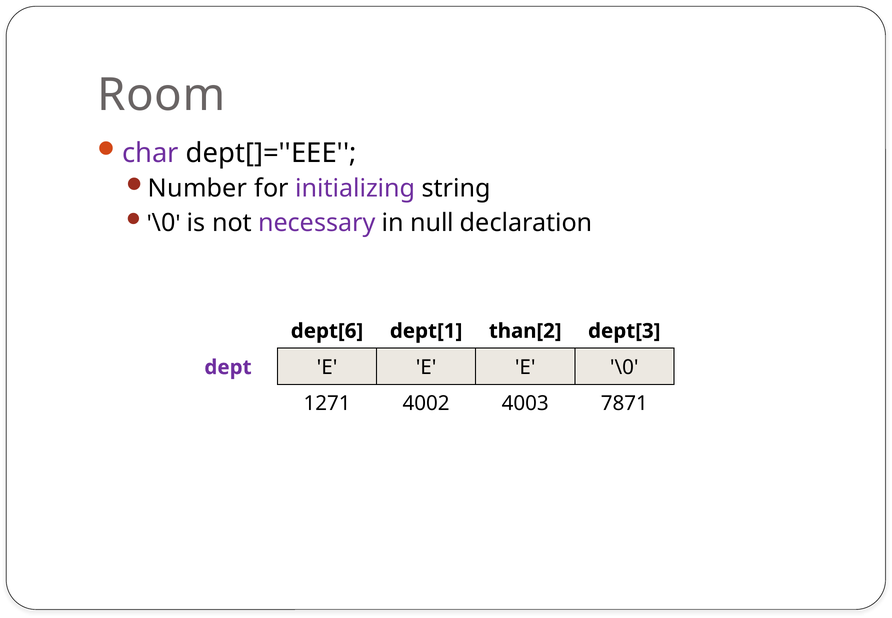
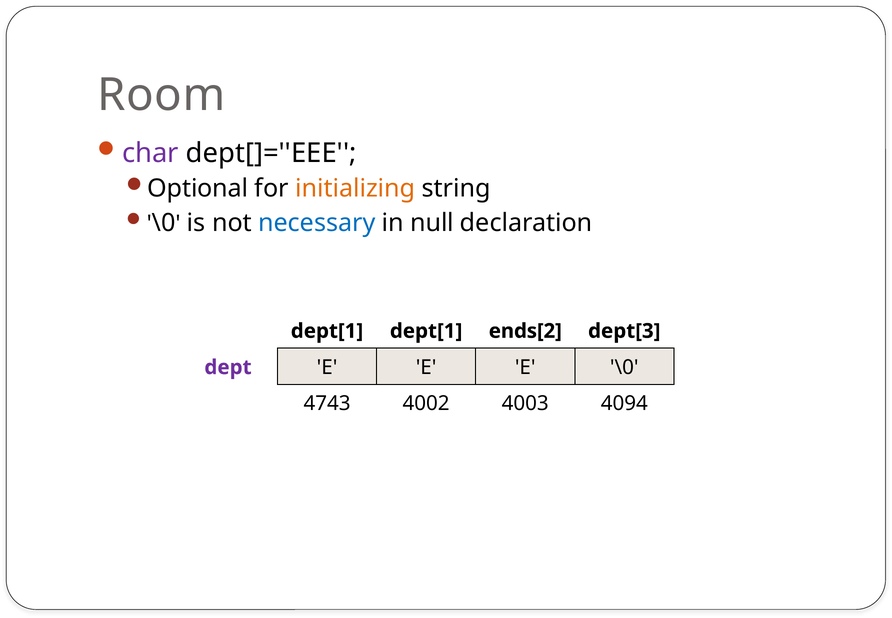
Number: Number -> Optional
initializing colour: purple -> orange
necessary colour: purple -> blue
dept[6 at (327, 331): dept[6 -> dept[1
than[2: than[2 -> ends[2
1271: 1271 -> 4743
7871: 7871 -> 4094
